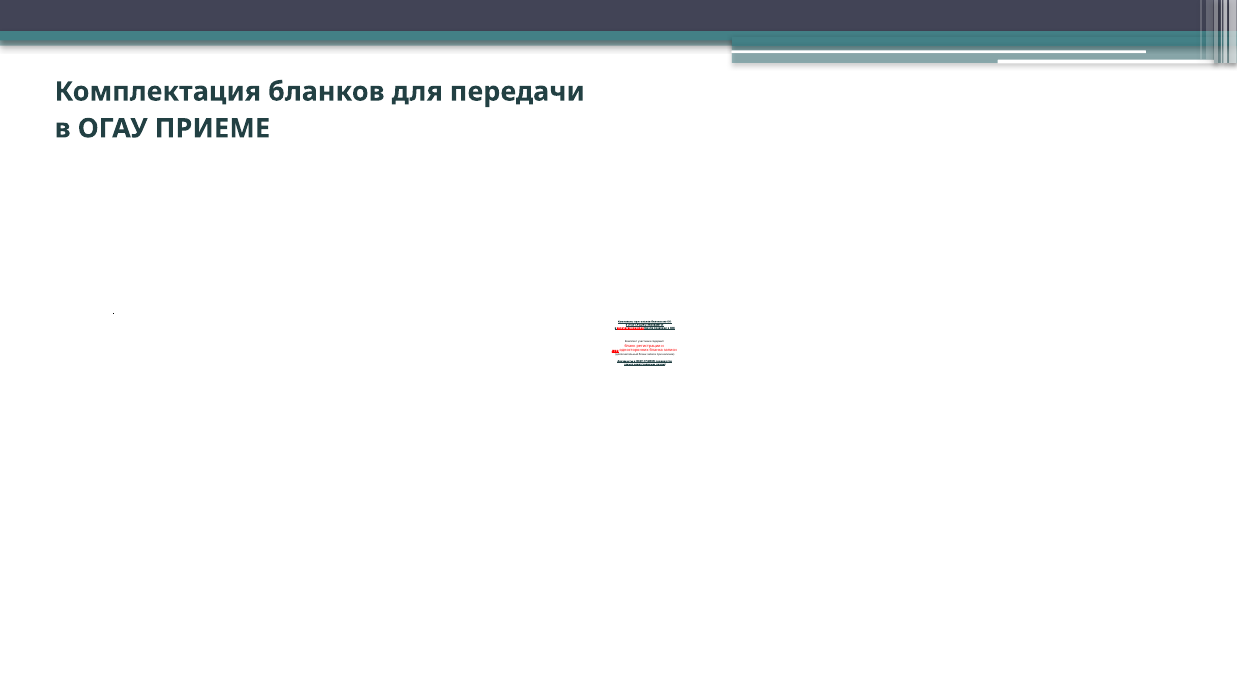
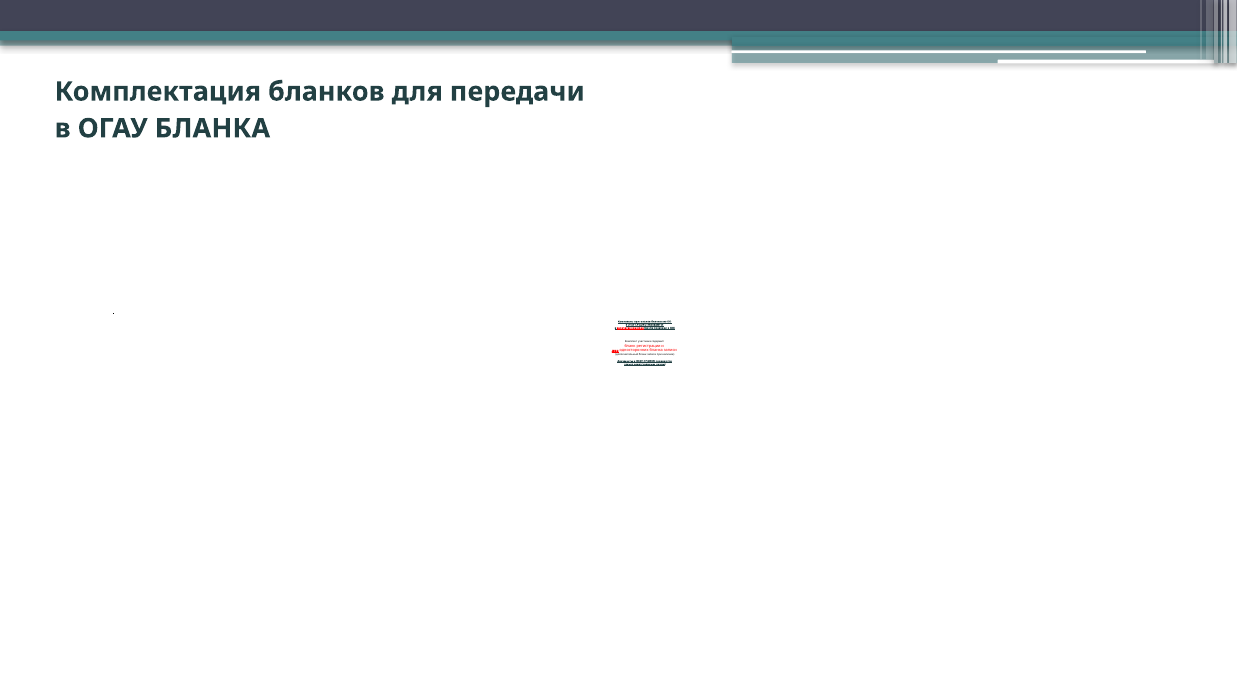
ОГАУ ПРИЕМЕ: ПРИЕМЕ -> БЛАНКА
